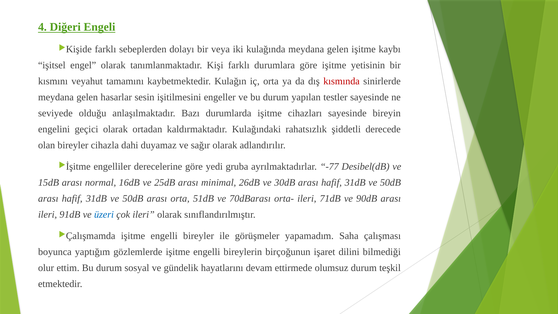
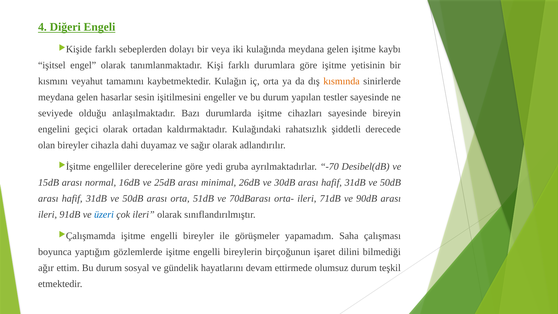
kısmında colour: red -> orange
-77: -77 -> -70
olur: olur -> ağır
